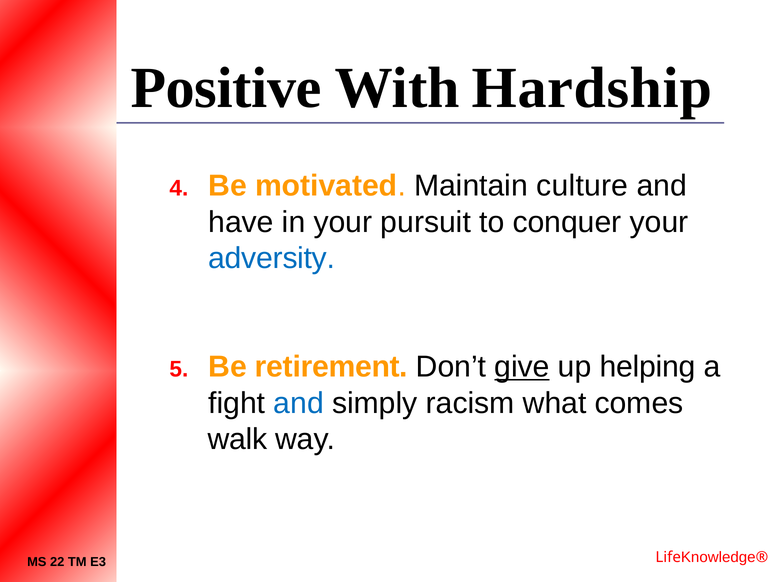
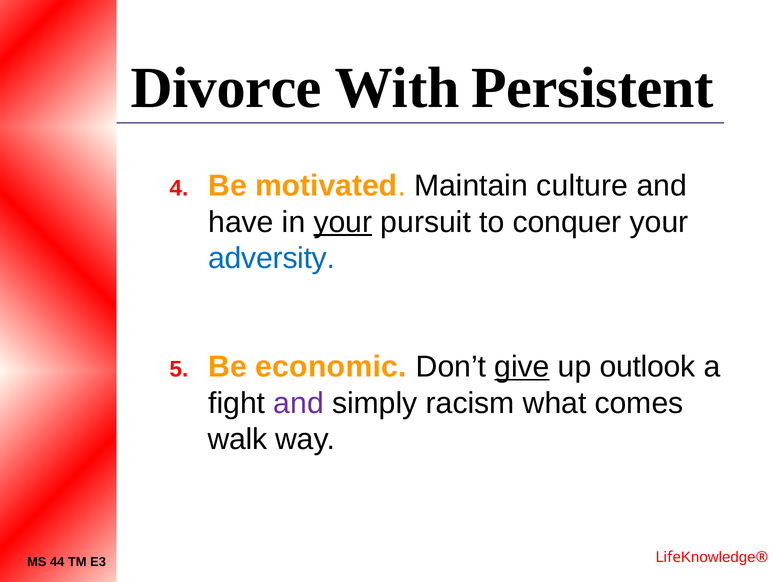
Positive: Positive -> Divorce
Hardship: Hardship -> Persistent
your at (343, 222) underline: none -> present
retirement: retirement -> economic
helping: helping -> outlook
and at (299, 403) colour: blue -> purple
22: 22 -> 44
